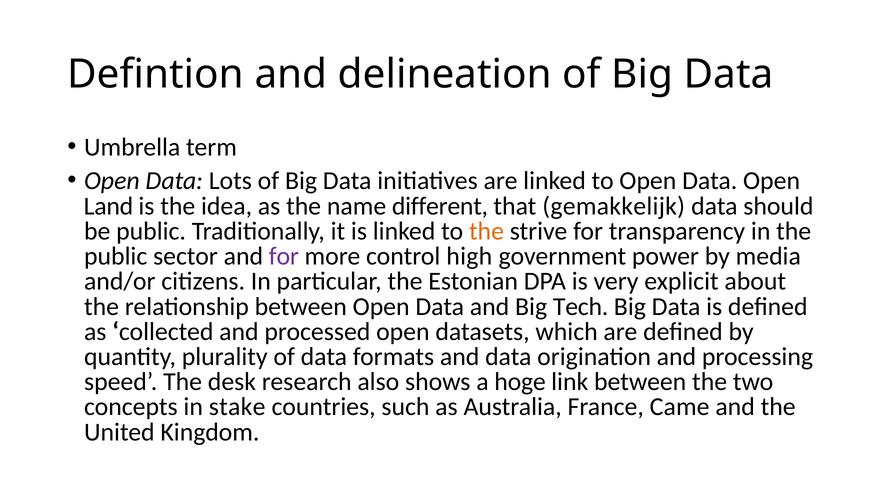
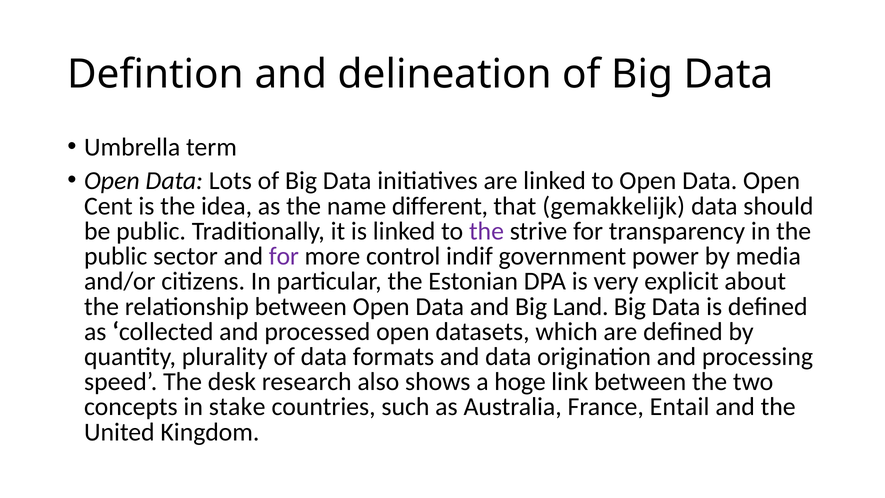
Land: Land -> Cent
the at (486, 231) colour: orange -> purple
high: high -> indif
Tech: Tech -> Land
Came: Came -> Entail
